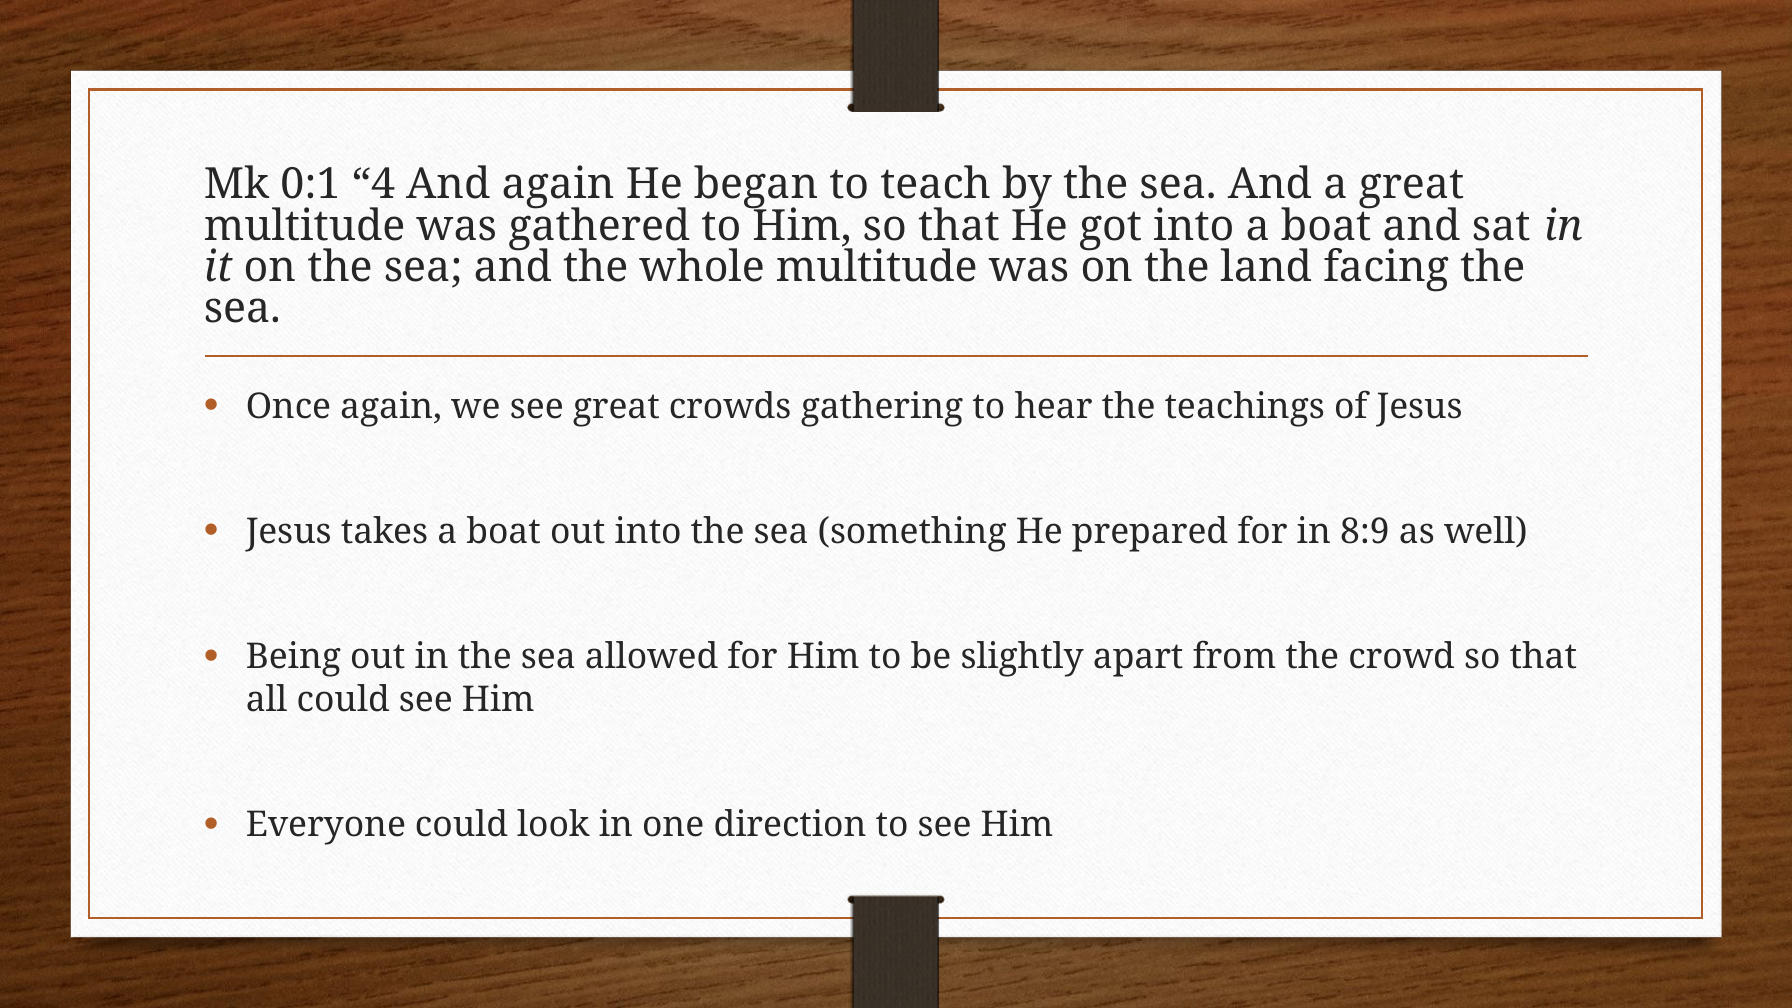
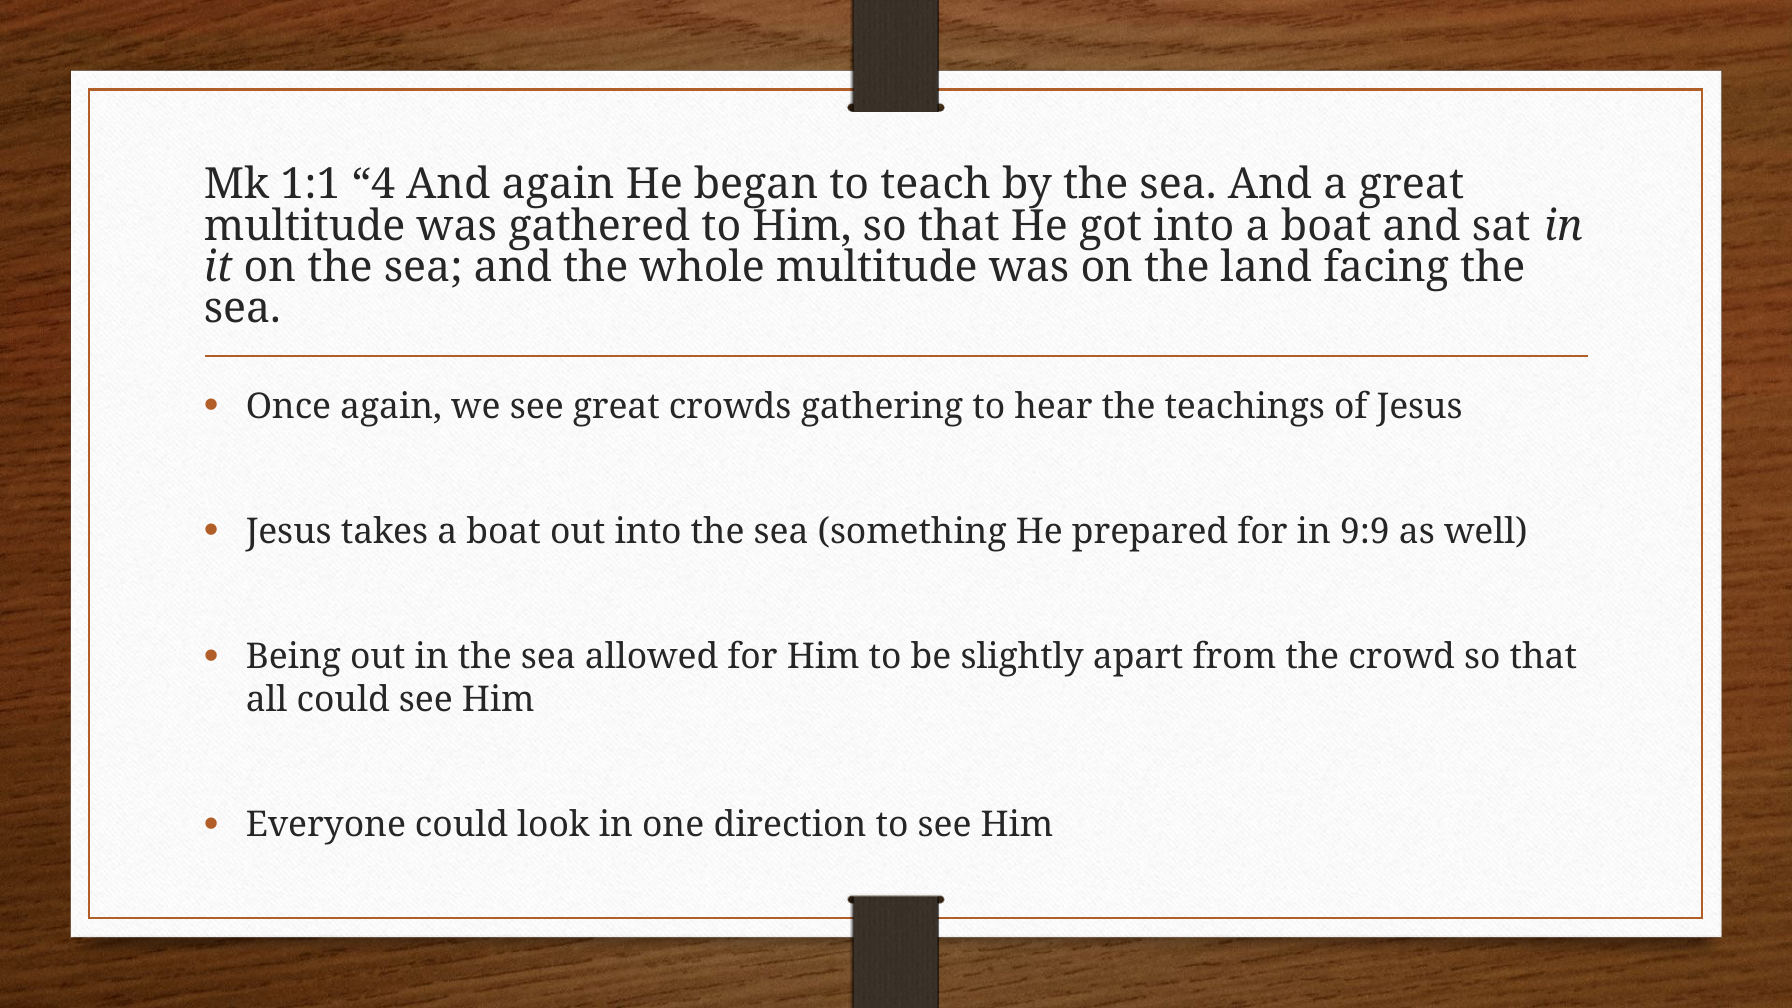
0:1: 0:1 -> 1:1
8:9: 8:9 -> 9:9
